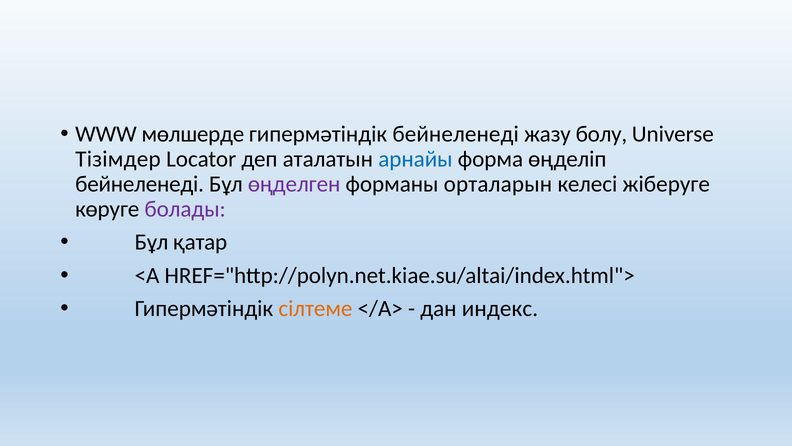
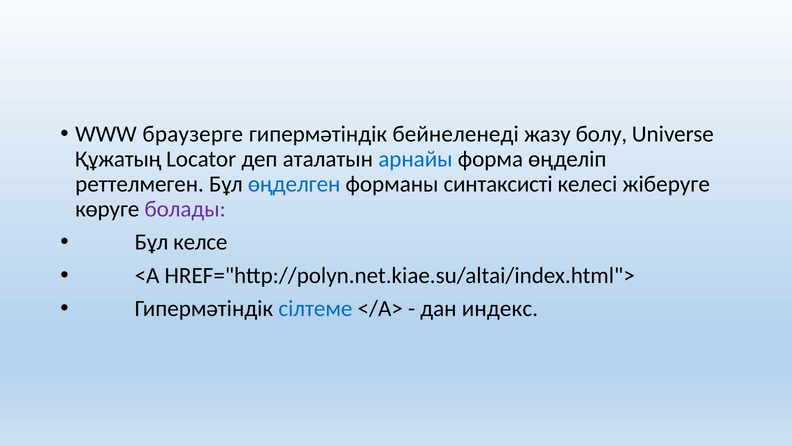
мөлшерде: мөлшерде -> браузерге
Тізімдер: Тізімдер -> Құжатың
бейнеленеді at (140, 184): бейнеленеді -> реттелмеген
өңделген colour: purple -> blue
орталарын: орталарын -> синтаксисті
қатар: қатар -> келсе
сілтеме colour: orange -> blue
